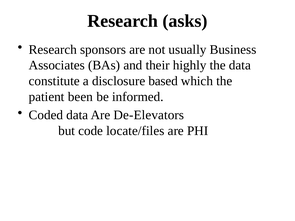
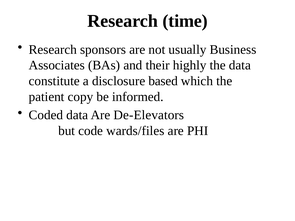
asks: asks -> time
been: been -> copy
locate/files: locate/files -> wards/files
